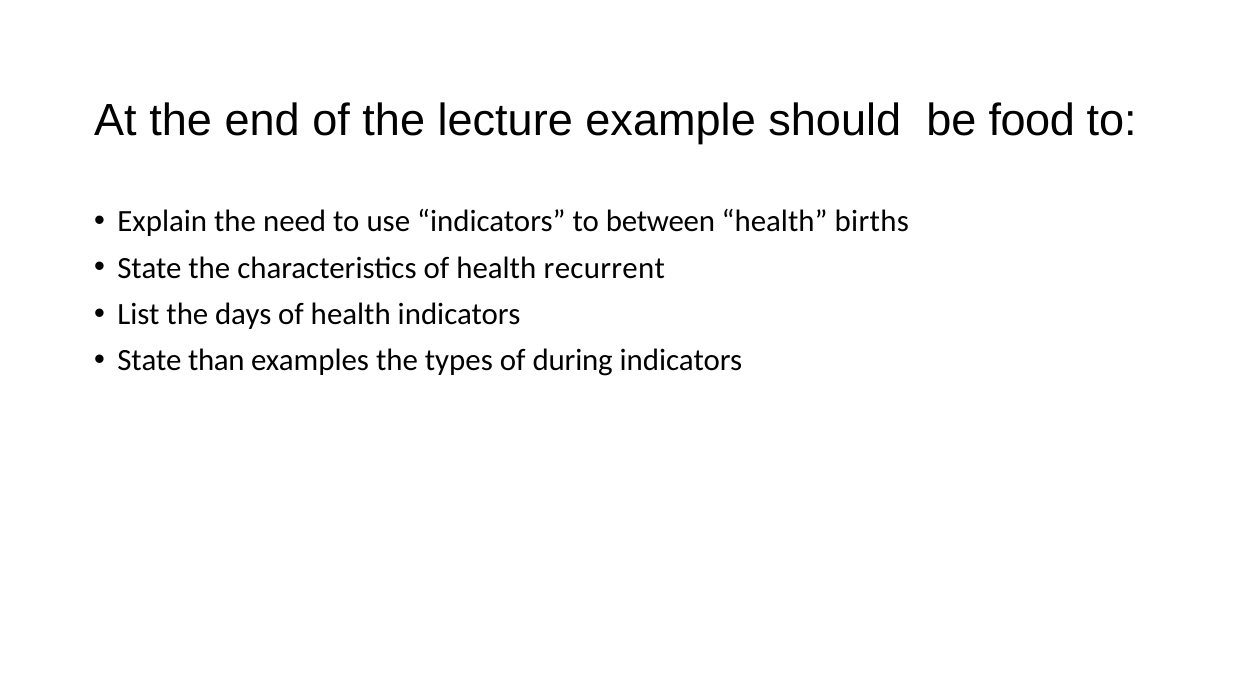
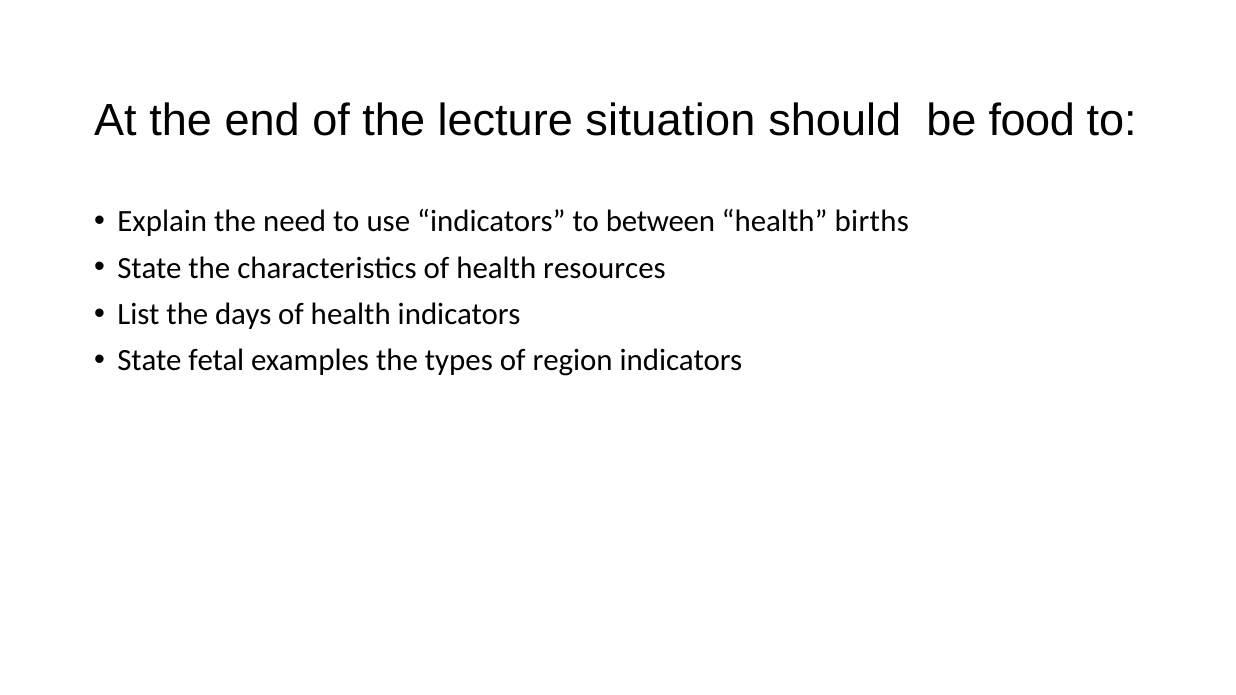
example: example -> situation
recurrent: recurrent -> resources
than: than -> fetal
during: during -> region
